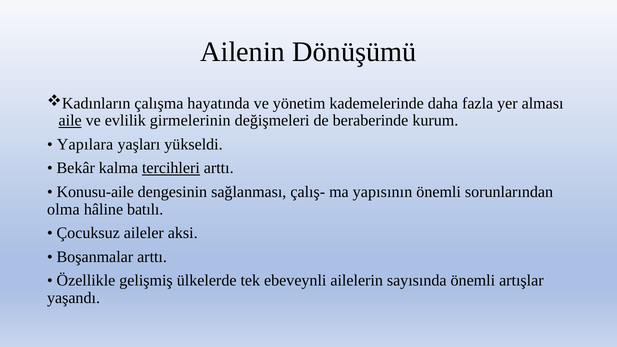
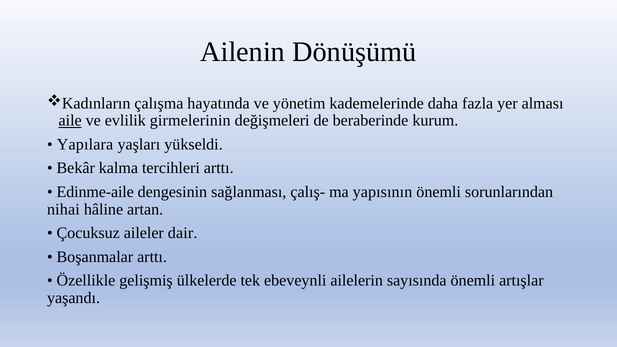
tercihleri underline: present -> none
Konusu-aile: Konusu-aile -> Edinme-aile
olma: olma -> nihai
batılı: batılı -> artan
aksi: aksi -> dair
